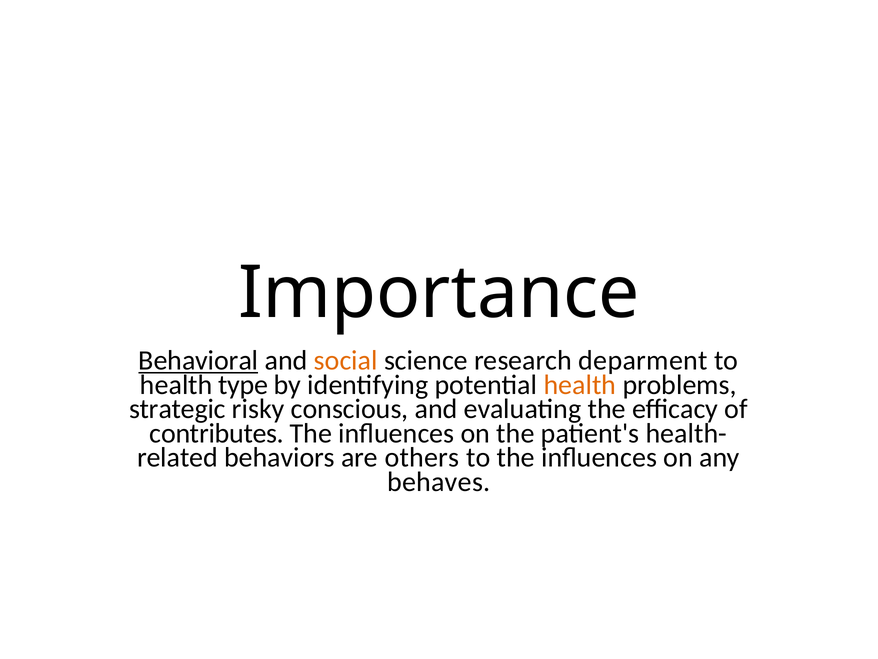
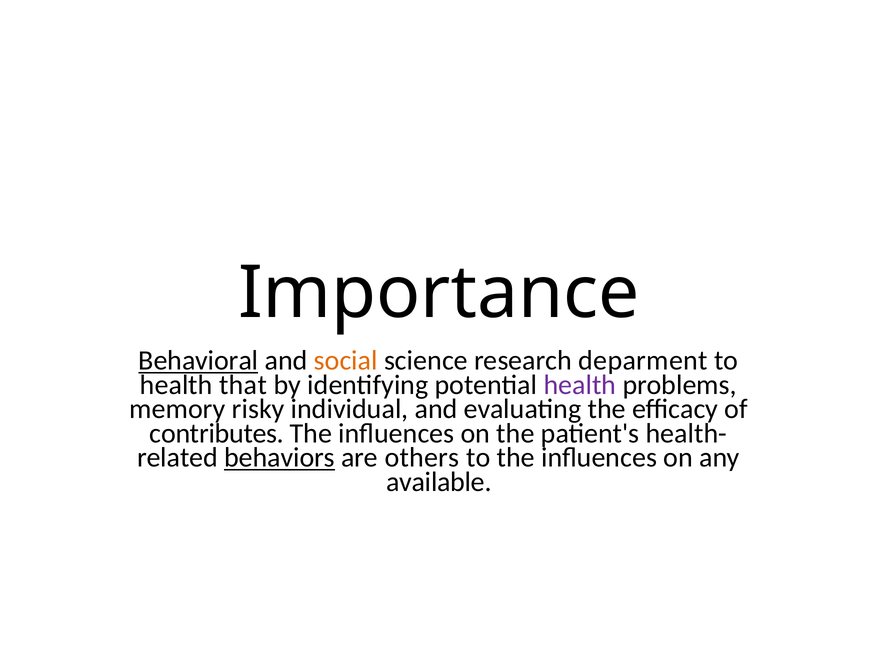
type: type -> that
health at (580, 385) colour: orange -> purple
strategic: strategic -> memory
conscious: conscious -> individual
behaviors underline: none -> present
behaves: behaves -> available
